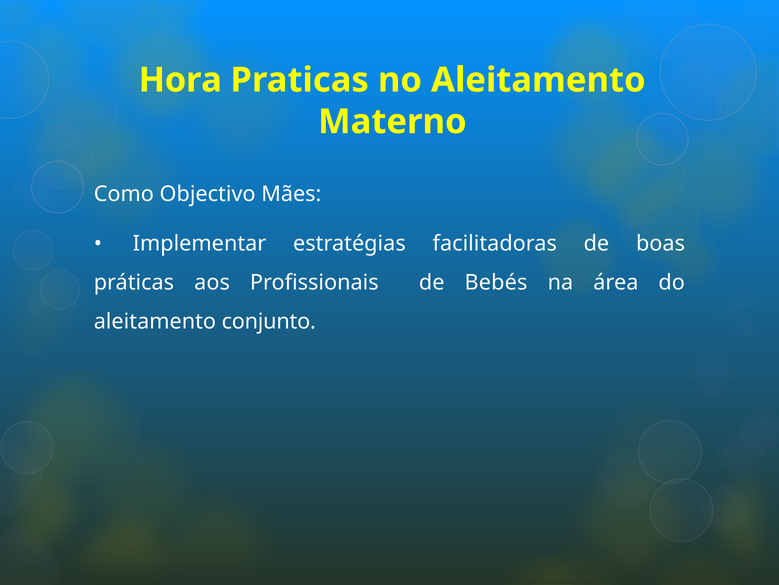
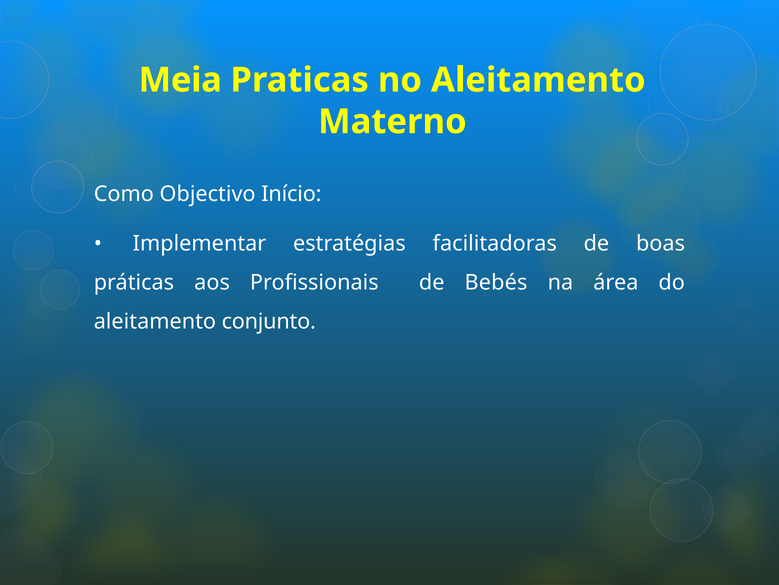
Hora: Hora -> Meia
Mães: Mães -> Início
